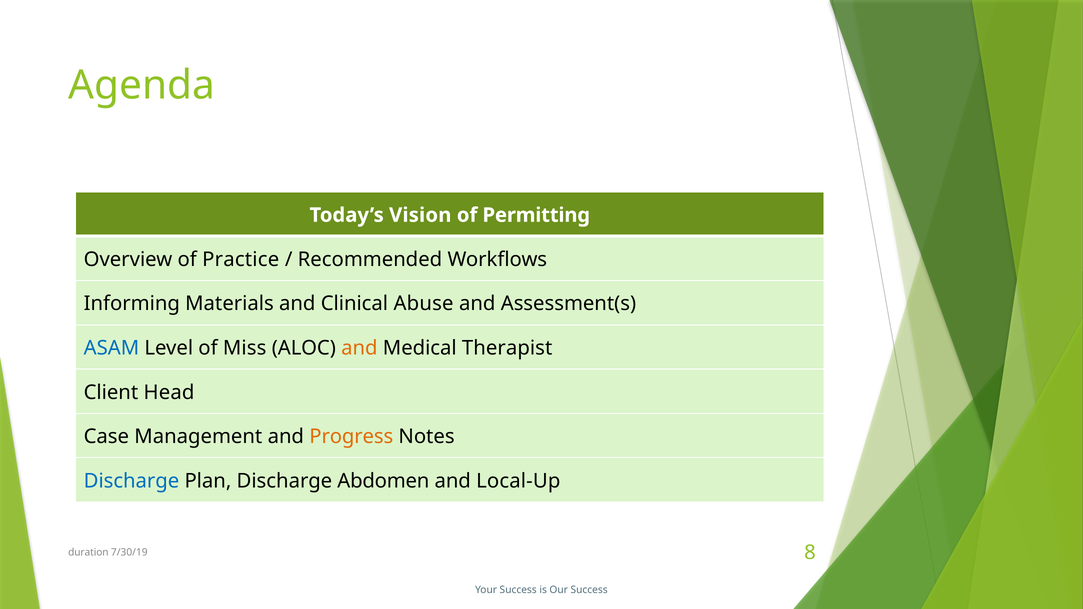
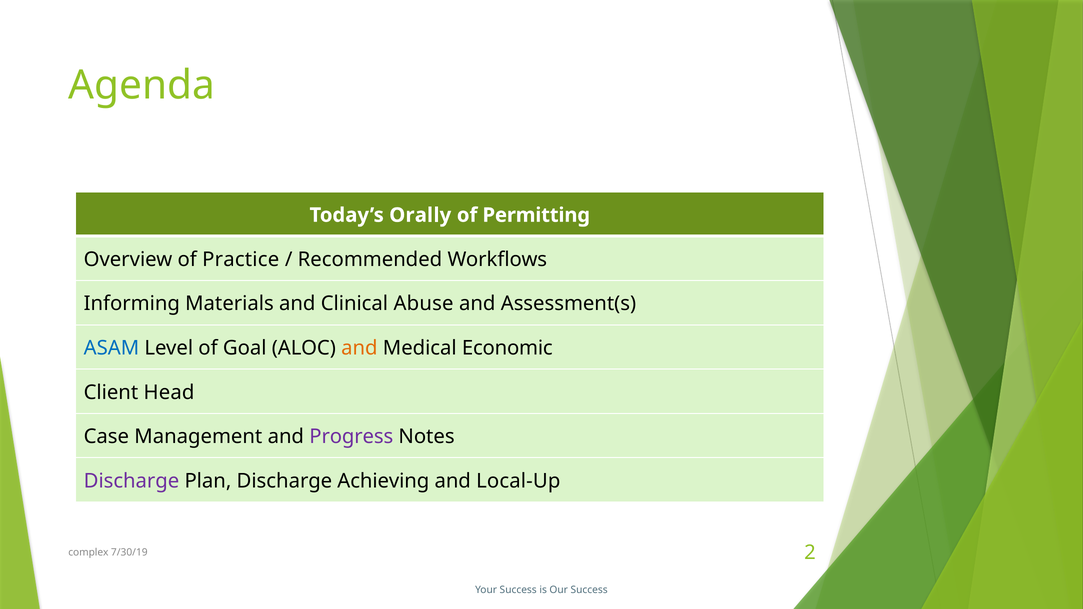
Vision: Vision -> Orally
Miss: Miss -> Goal
Therapist: Therapist -> Economic
Progress colour: orange -> purple
Discharge at (131, 481) colour: blue -> purple
Abdomen: Abdomen -> Achieving
duration: duration -> complex
8: 8 -> 2
